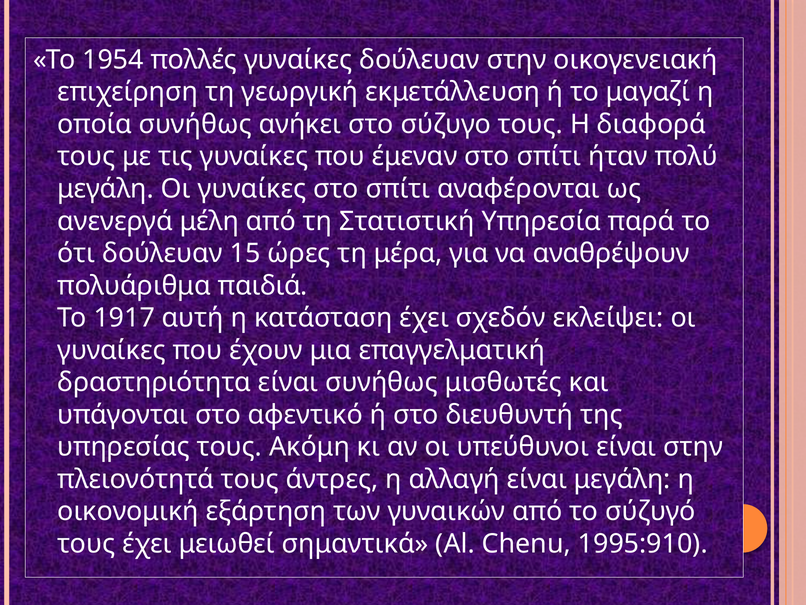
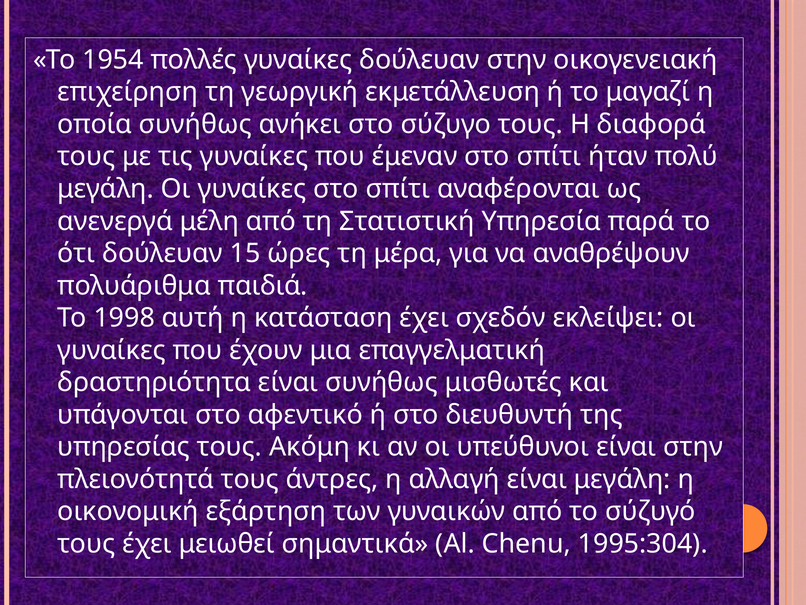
1917: 1917 -> 1998
1995:910: 1995:910 -> 1995:304
